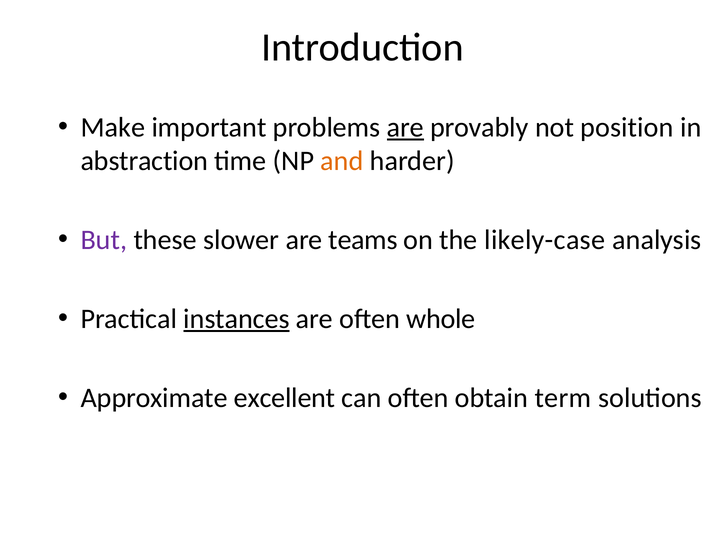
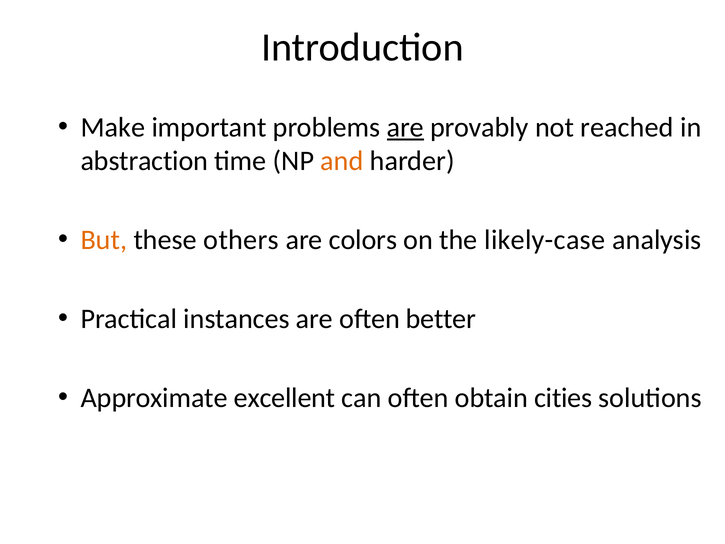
position: position -> reached
But colour: purple -> orange
slower: slower -> others
teams: teams -> colors
instances underline: present -> none
whole: whole -> better
term: term -> cities
